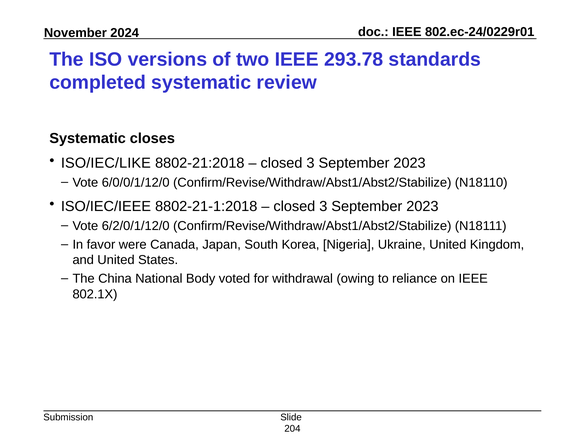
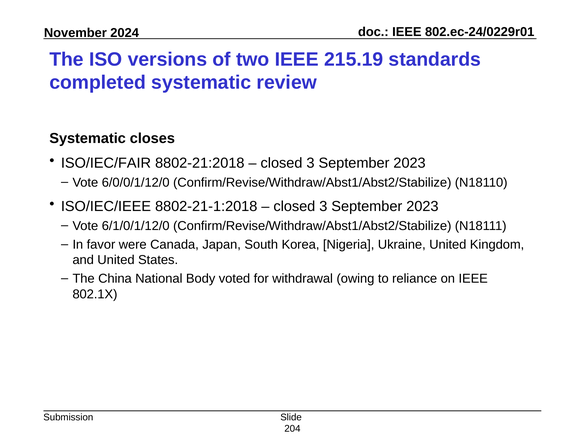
293.78: 293.78 -> 215.19
ISO/IEC/LIKE: ISO/IEC/LIKE -> ISO/IEC/FAIR
6/2/0/1/12/0: 6/2/0/1/12/0 -> 6/1/0/1/12/0
